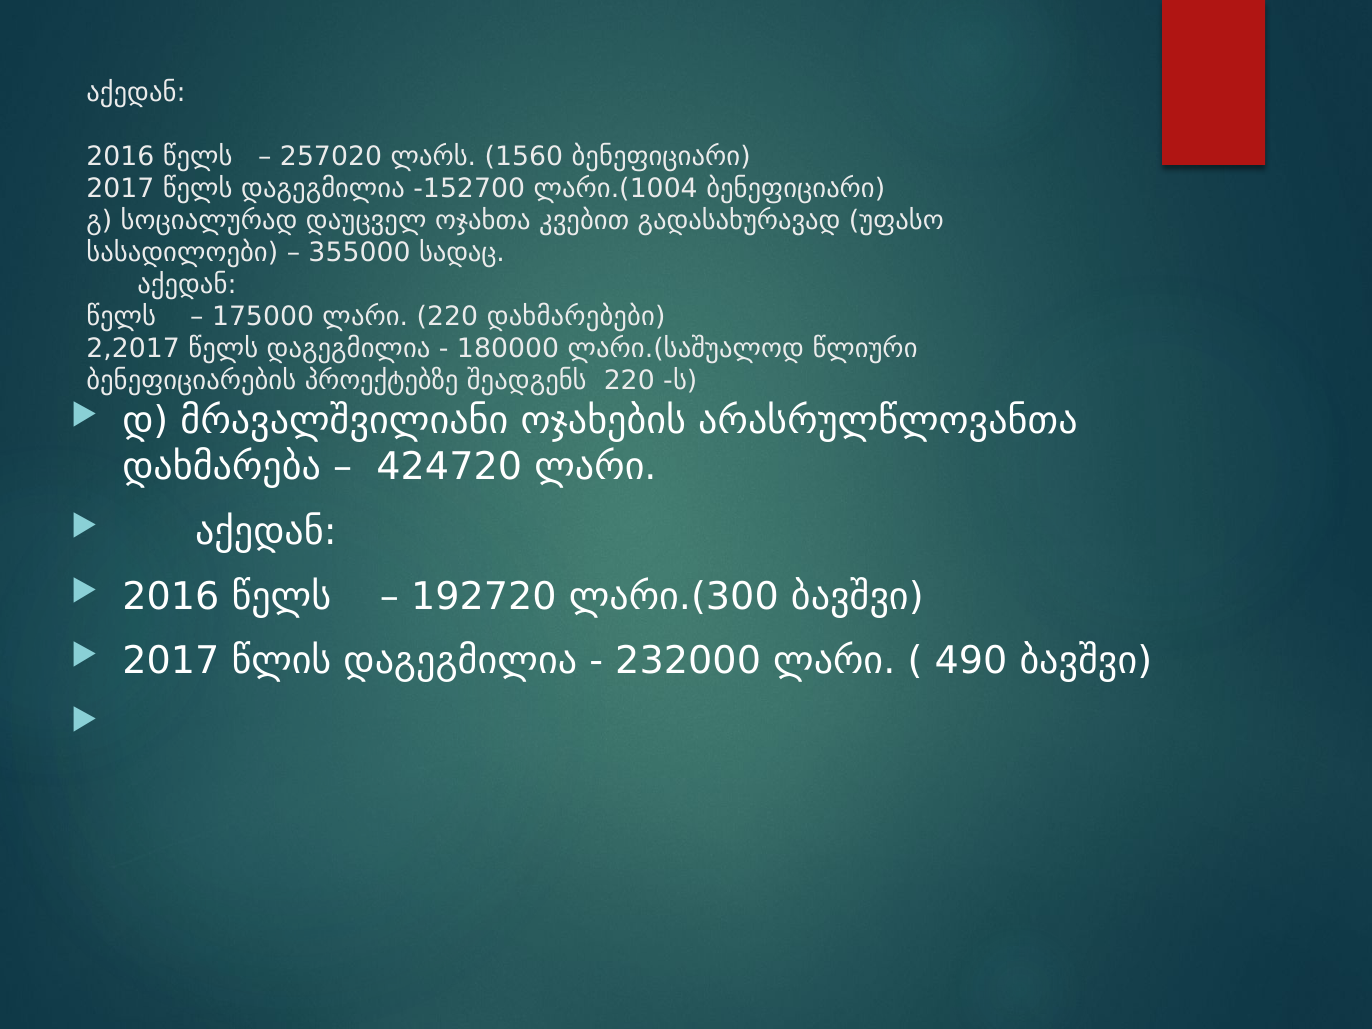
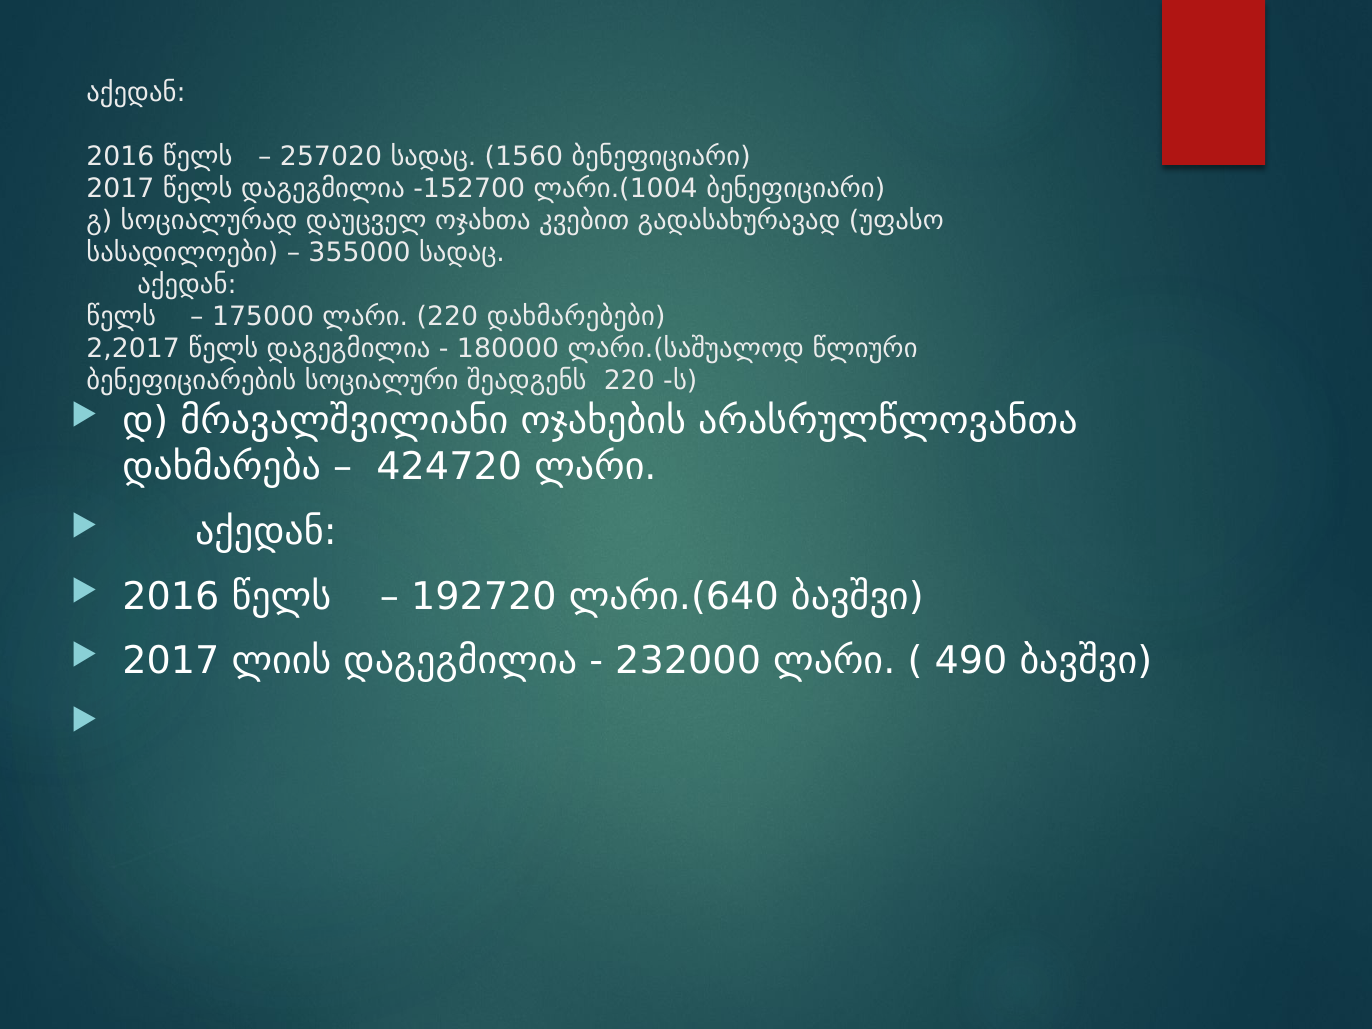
257020 ლარს: ლარს -> სადაც
პროექტებზე: პროექტებზე -> სოციალური
ლარი.(300: ლარი.(300 -> ლარი.(640
წლის: წლის -> ლიის
